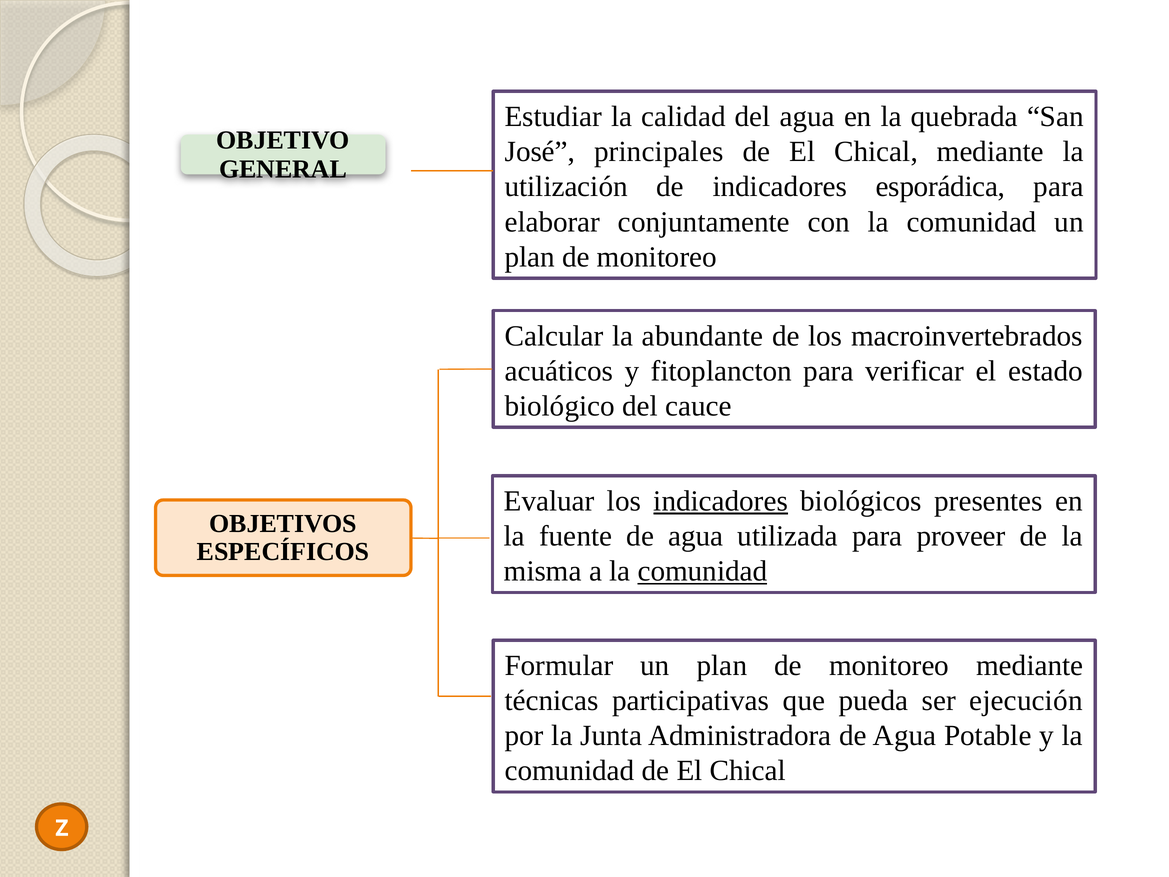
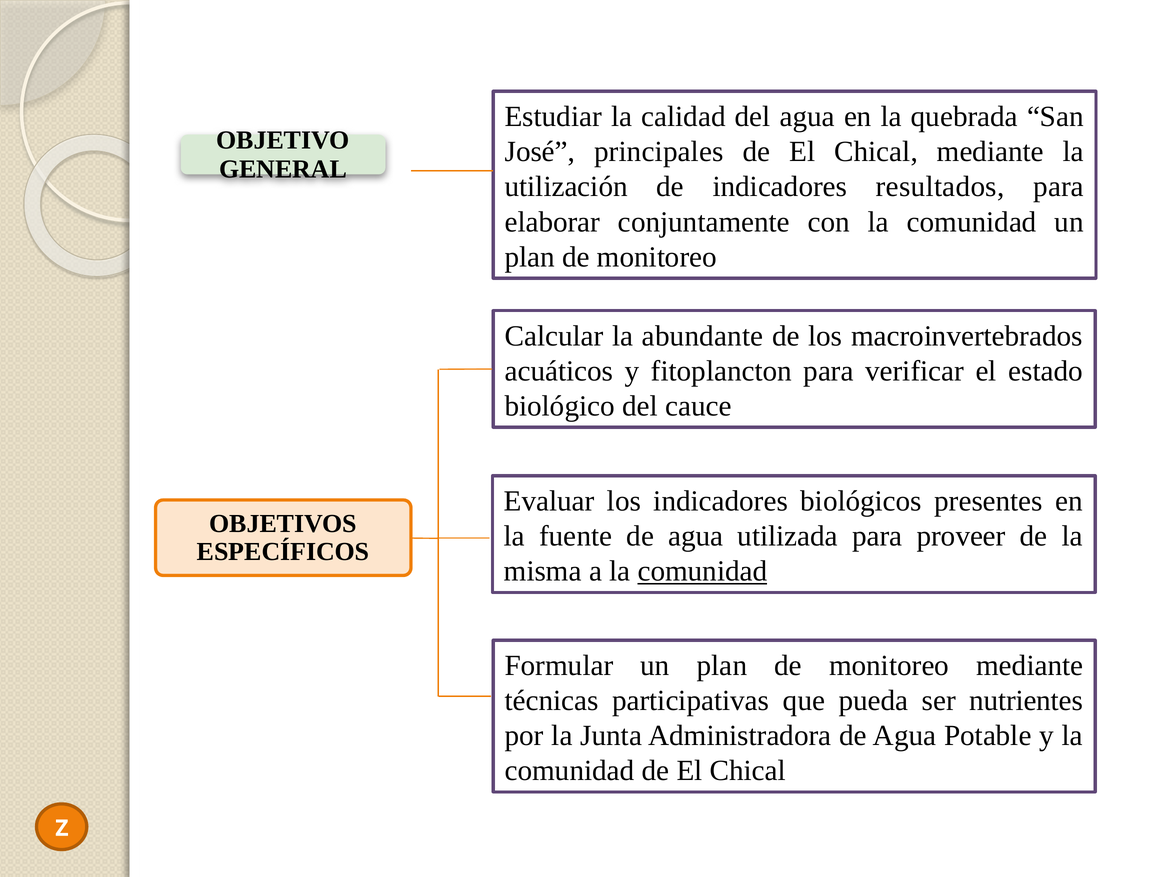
esporádica: esporádica -> resultados
indicadores at (721, 501) underline: present -> none
ejecución: ejecución -> nutrientes
